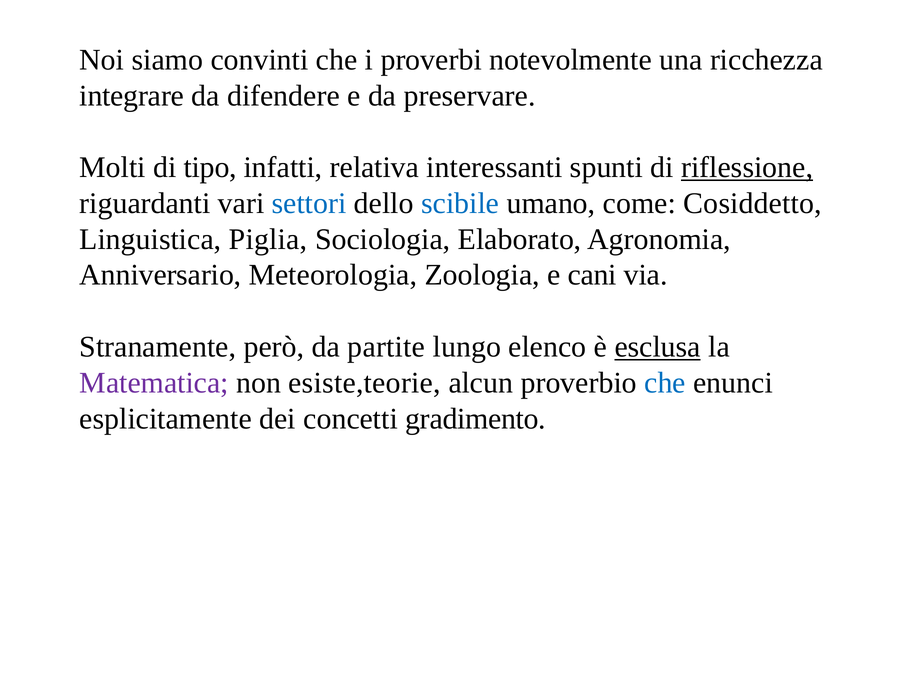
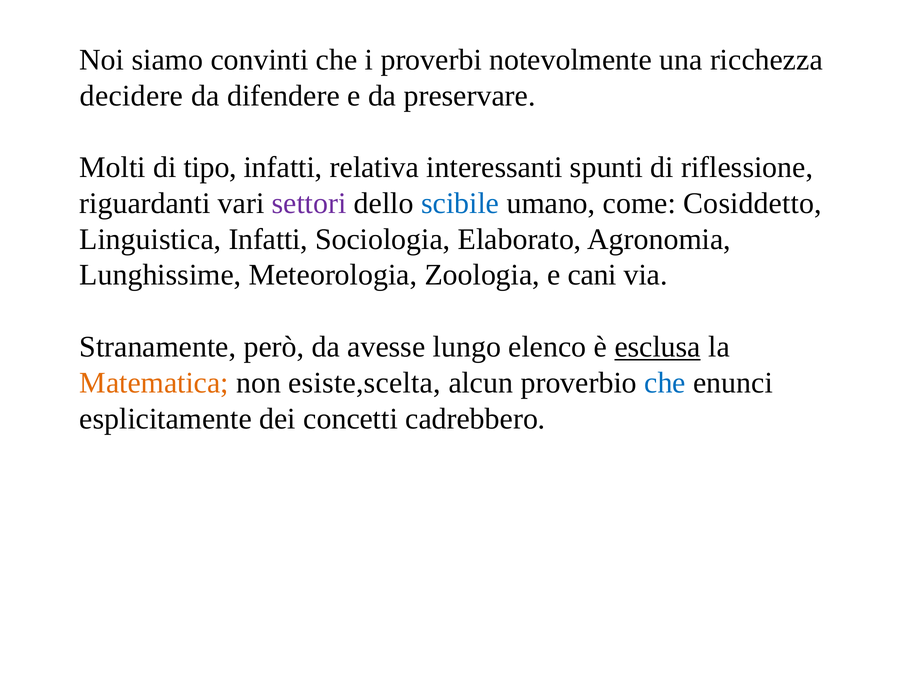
integrare: integrare -> decidere
riflessione underline: present -> none
settori colour: blue -> purple
Linguistica Piglia: Piglia -> Infatti
Anniversario: Anniversario -> Lunghissime
partite: partite -> avesse
Matematica colour: purple -> orange
esiste,teorie: esiste,teorie -> esiste,scelta
gradimento: gradimento -> cadrebbero
